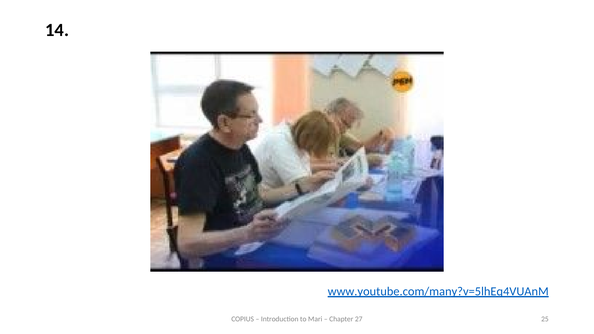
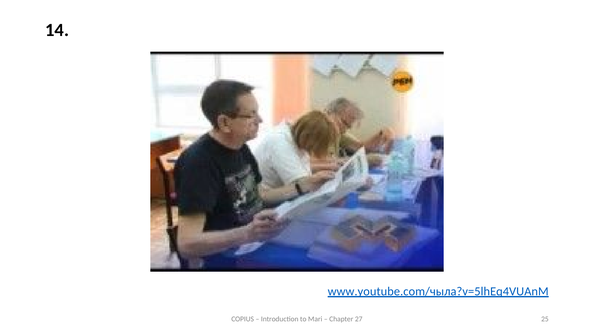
www.youtube.com/many?v=5lhEq4VUAnM: www.youtube.com/many?v=5lhEq4VUAnM -> www.youtube.com/чыла?v=5lhEq4VUAnM
